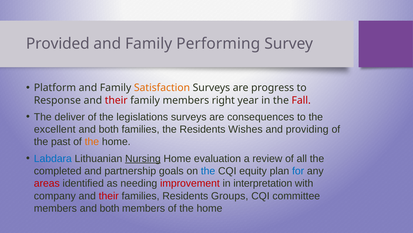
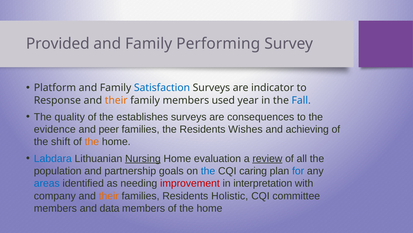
Satisfaction colour: orange -> blue
progress: progress -> indicator
their at (116, 100) colour: red -> orange
right: right -> used
Fall colour: red -> blue
deliver: deliver -> quality
legislations: legislations -> establishes
excellent: excellent -> evidence
both at (109, 129): both -> peer
providing: providing -> achieving
past: past -> shift
review underline: none -> present
completed: completed -> population
equity: equity -> caring
areas colour: red -> blue
their at (109, 195) colour: red -> orange
Groups: Groups -> Holistic
members and both: both -> data
